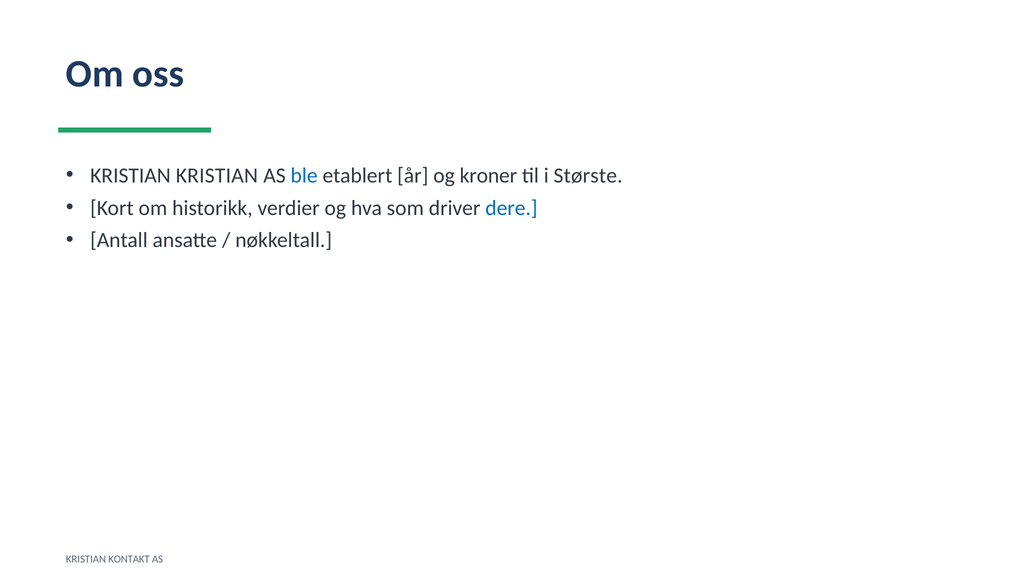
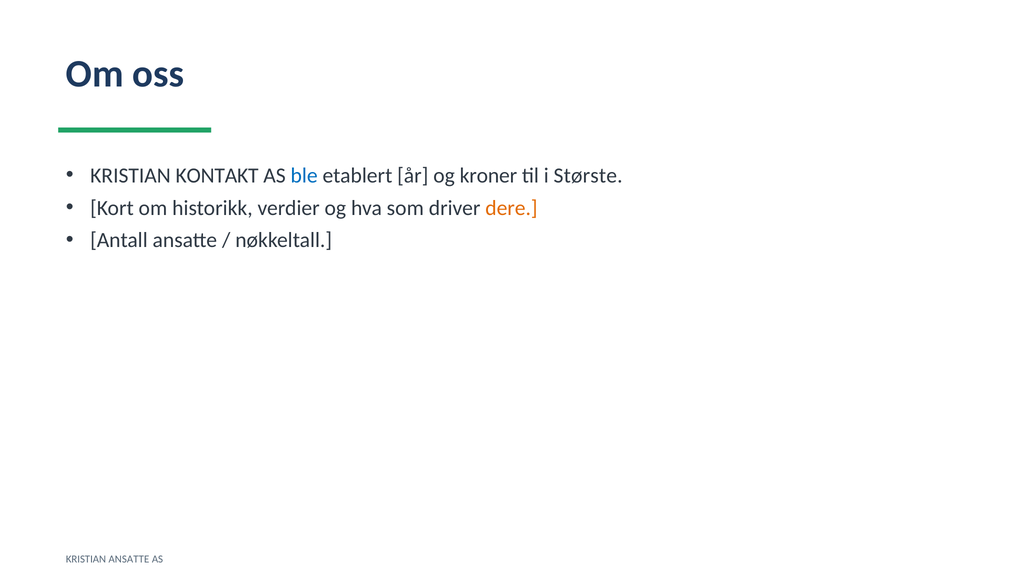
KRISTIAN KRISTIAN: KRISTIAN -> KONTAKT
dere colour: blue -> orange
KRISTIAN KONTAKT: KONTAKT -> ANSATTE
